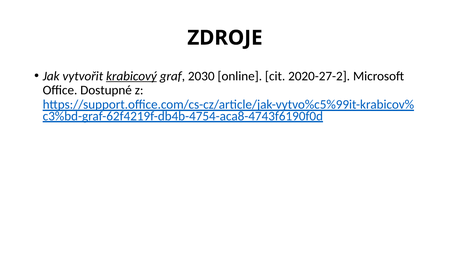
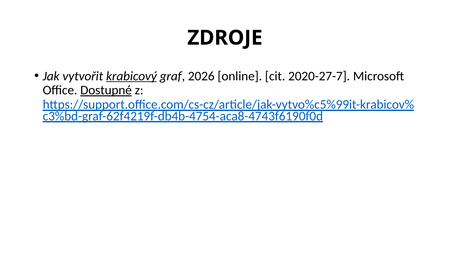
2030: 2030 -> 2026
2020-27-2: 2020-27-2 -> 2020-27-7
Dostupné underline: none -> present
